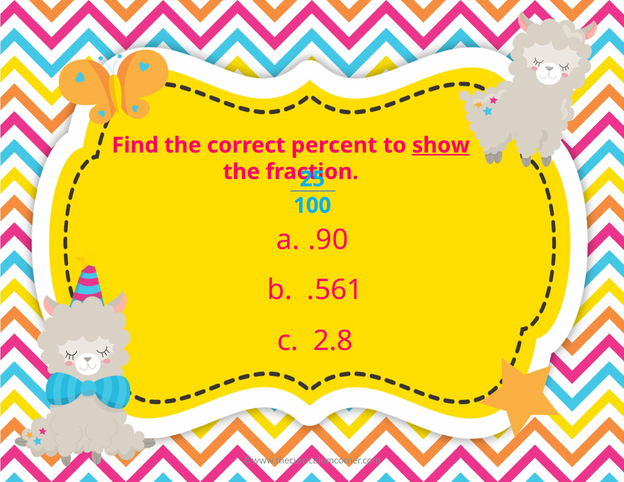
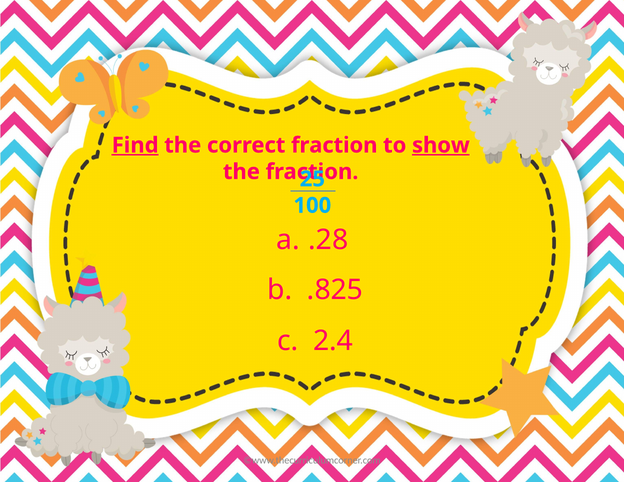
Find underline: none -> present
correct percent: percent -> fraction
.90: .90 -> .28
.561: .561 -> .825
2.8: 2.8 -> 2.4
